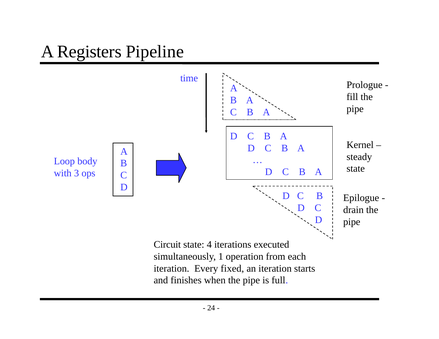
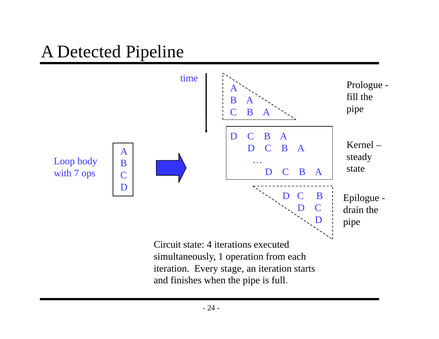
Registers: Registers -> Detected
3: 3 -> 7
fixed: fixed -> stage
